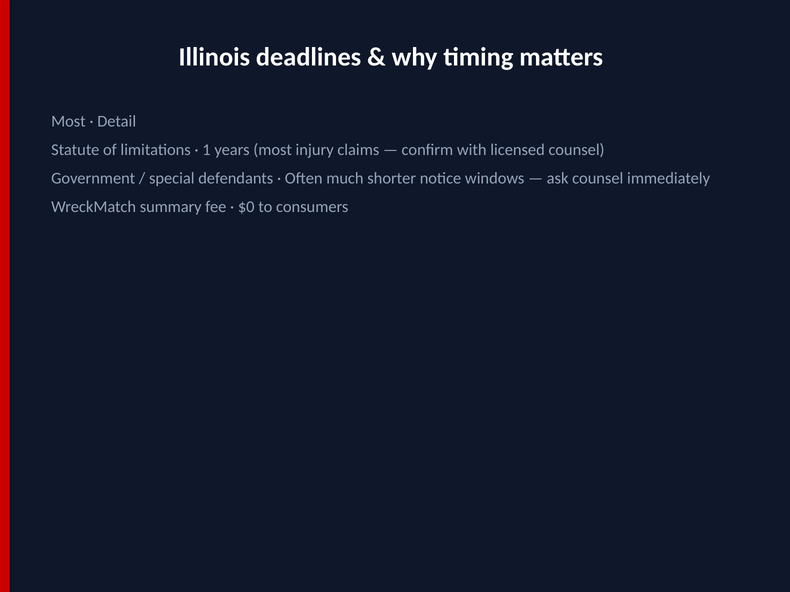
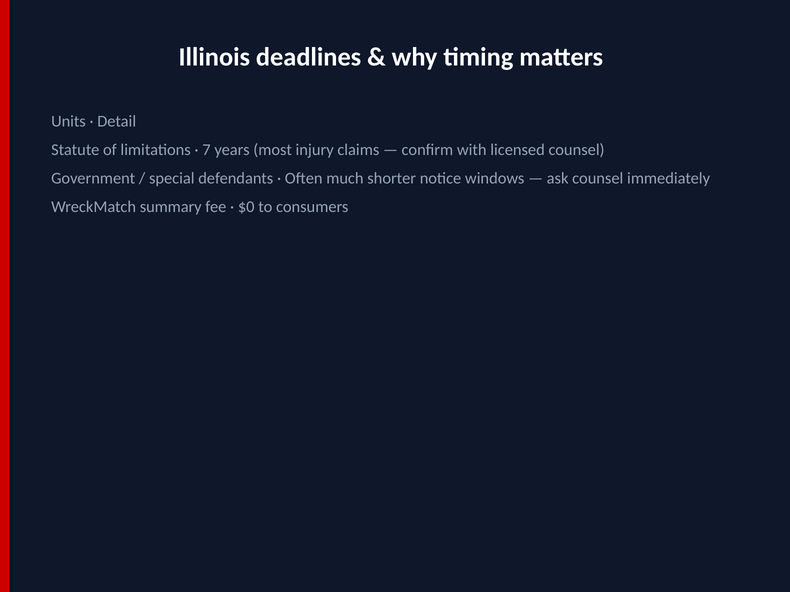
Most at (68, 122): Most -> Units
1: 1 -> 7
